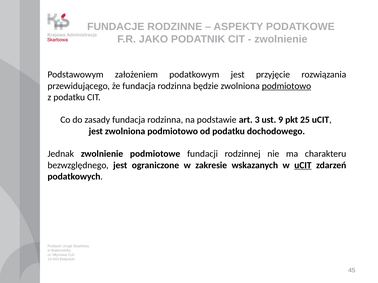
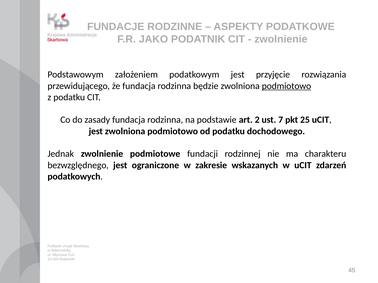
3: 3 -> 2
9: 9 -> 7
uCIT at (303, 165) underline: present -> none
